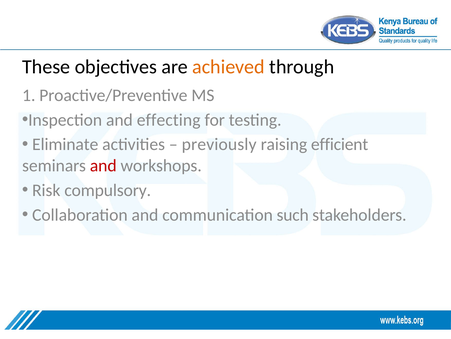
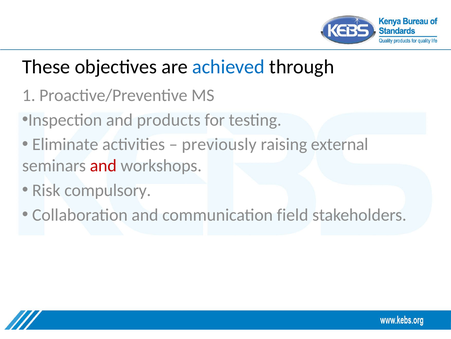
achieved colour: orange -> blue
effecting: effecting -> products
efficient: efficient -> external
such: such -> field
